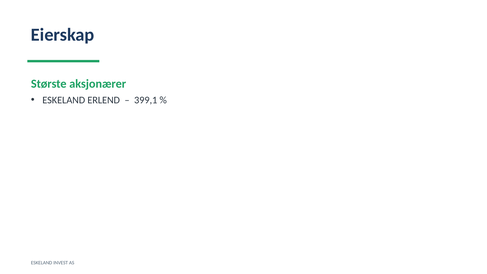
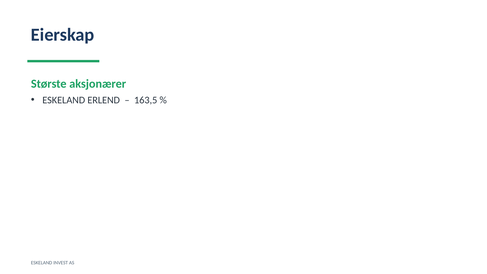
399,1: 399,1 -> 163,5
